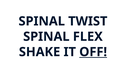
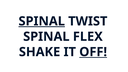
SPINAL at (42, 21) underline: none -> present
